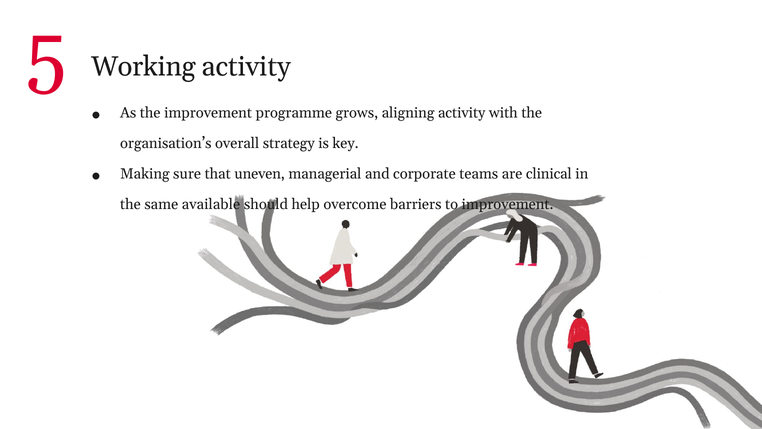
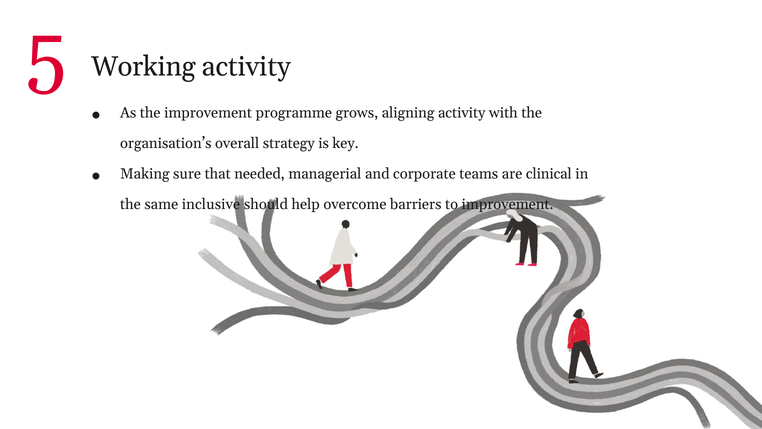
uneven: uneven -> needed
available: available -> inclusive
